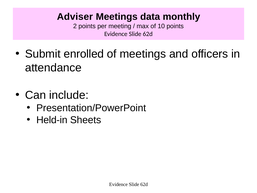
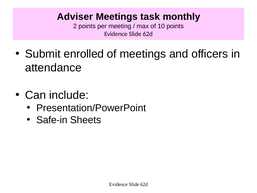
data: data -> task
Held-in: Held-in -> Safe-in
